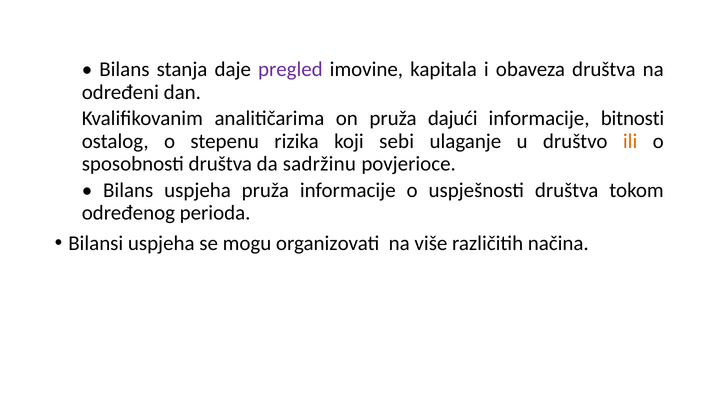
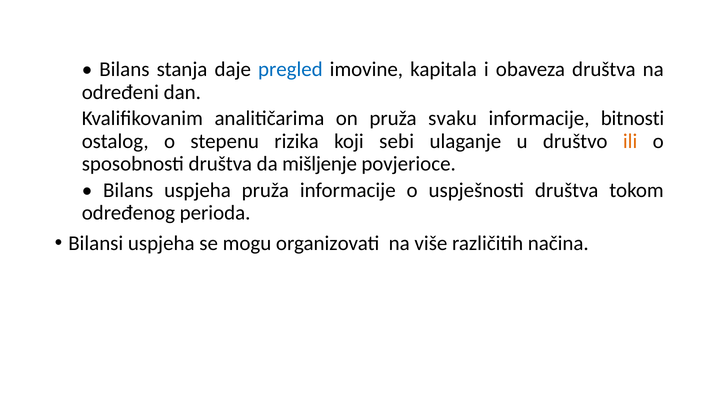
pregled colour: purple -> blue
dajući: dajući -> svaku
sadržinu: sadržinu -> mišljenje
